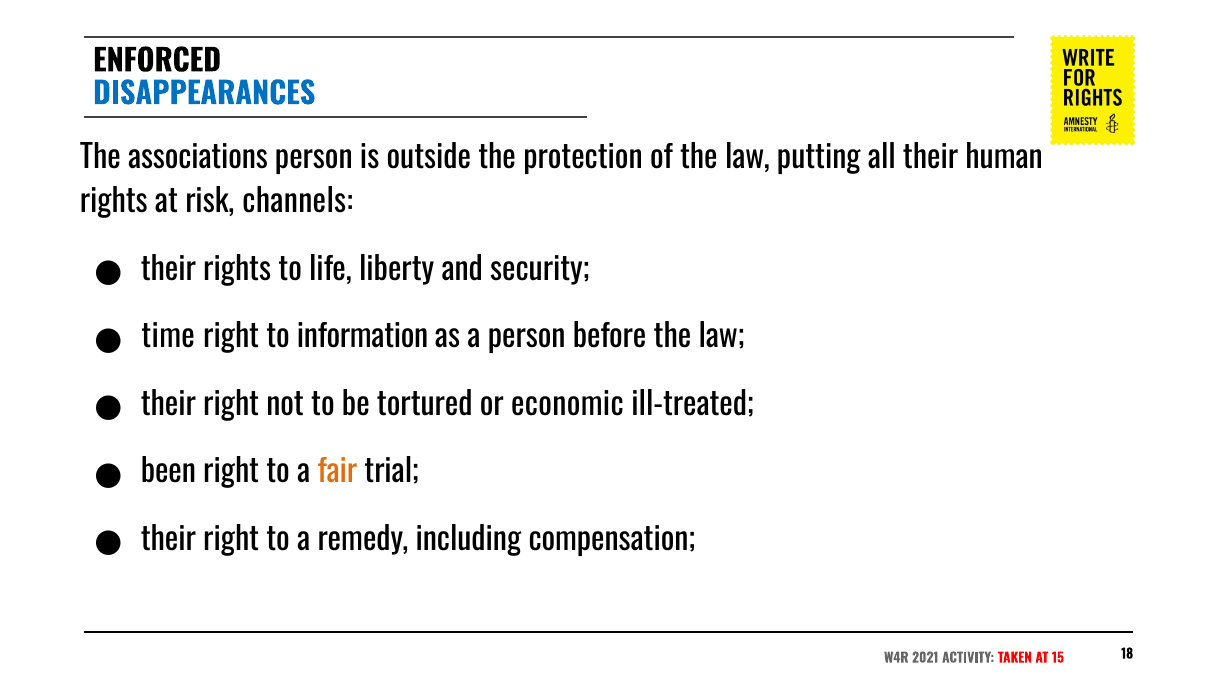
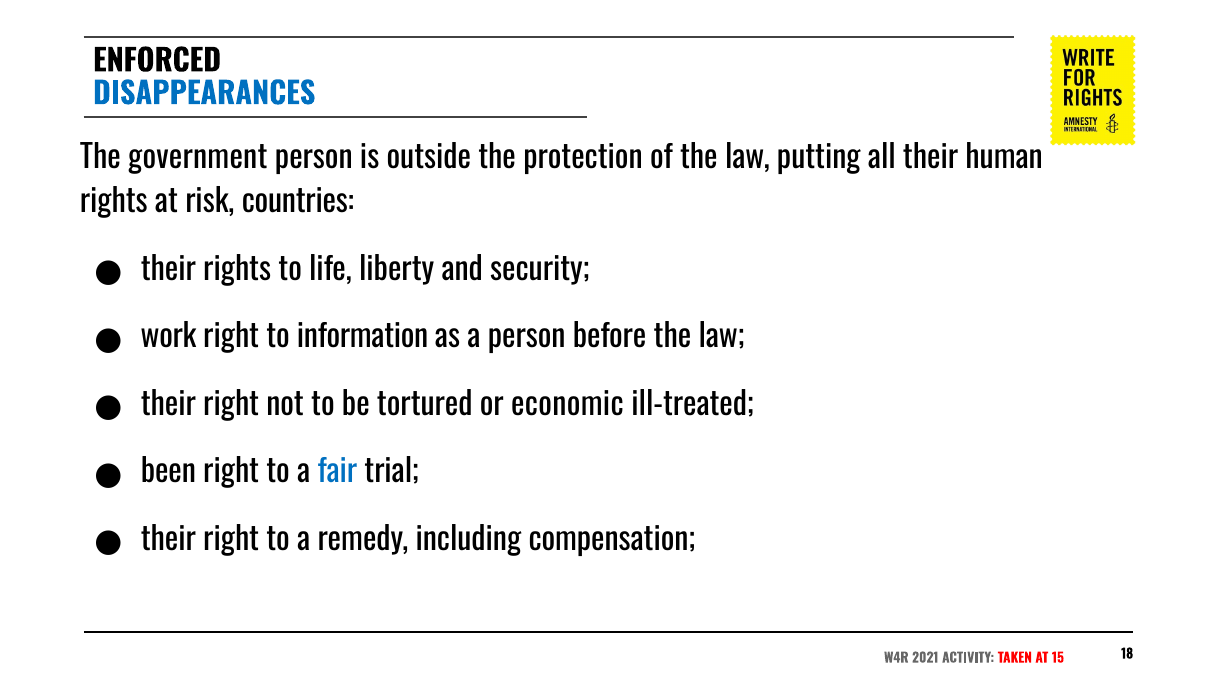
associations: associations -> government
channels: channels -> countries
time: time -> work
fair colour: orange -> blue
